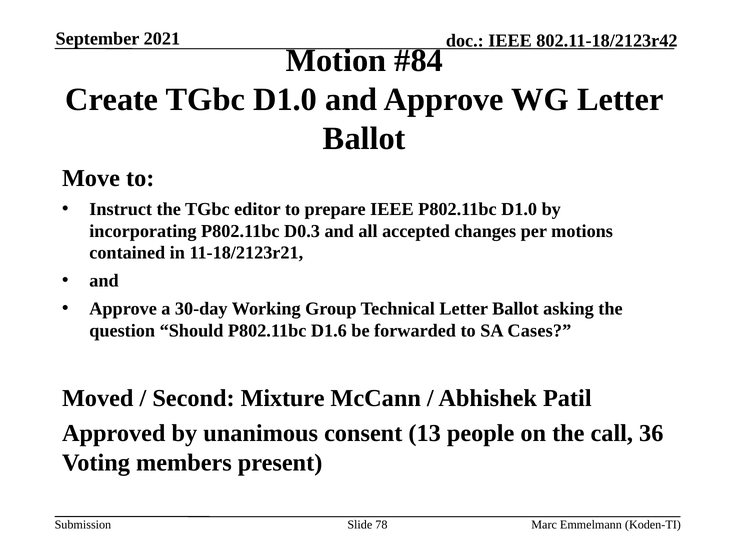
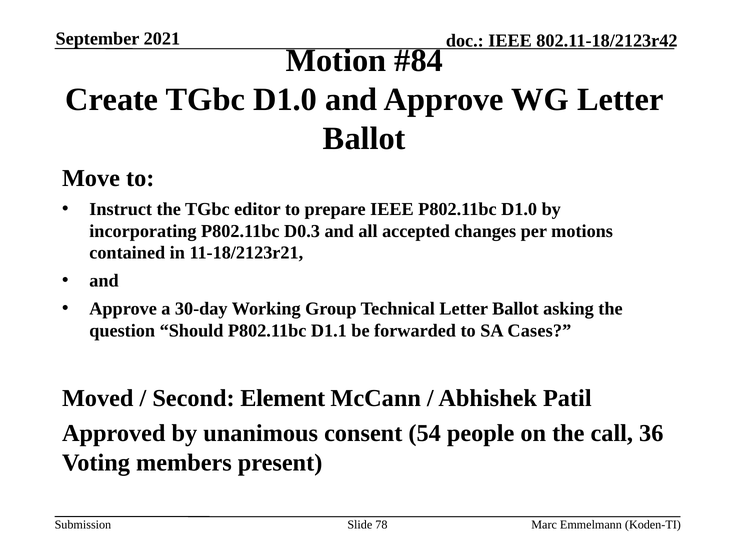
D1.6: D1.6 -> D1.1
Mixture: Mixture -> Element
13: 13 -> 54
